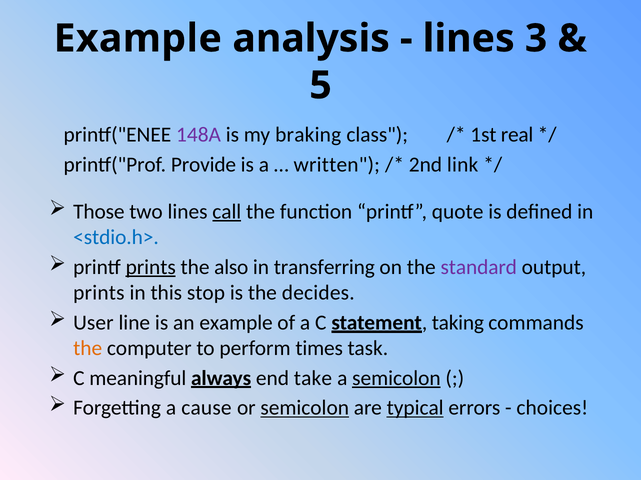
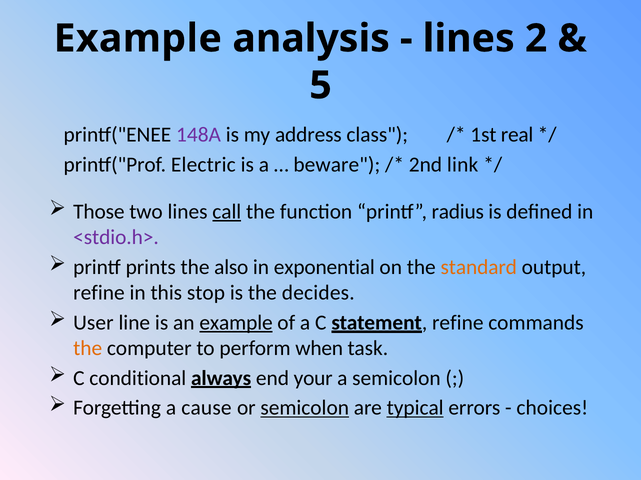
3: 3 -> 2
braking: braking -> address
Provide: Provide -> Electric
written: written -> beware
quote: quote -> radius
<stdio.h> colour: blue -> purple
prints at (151, 268) underline: present -> none
transferring: transferring -> exponential
standard colour: purple -> orange
prints at (99, 293): prints -> refine
example at (236, 323) underline: none -> present
statement taking: taking -> refine
times: times -> when
meaningful: meaningful -> conditional
take: take -> your
semicolon at (396, 379) underline: present -> none
